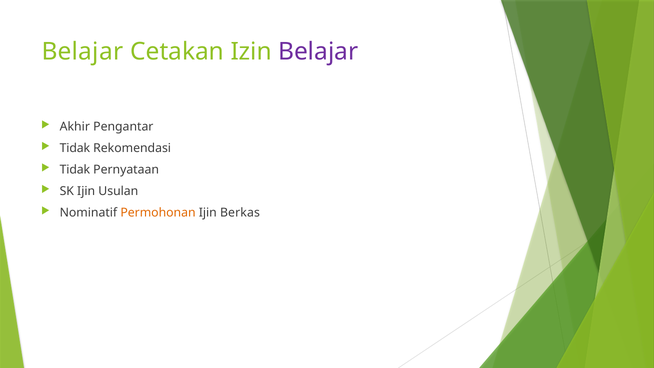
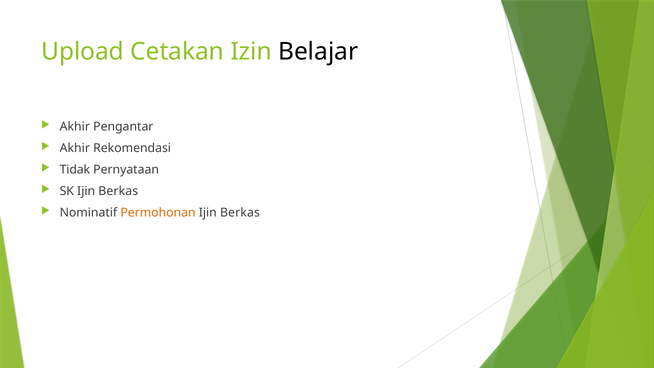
Belajar at (82, 52): Belajar -> Upload
Belajar at (318, 52) colour: purple -> black
Tidak at (75, 148): Tidak -> Akhir
SK Ijin Usulan: Usulan -> Berkas
